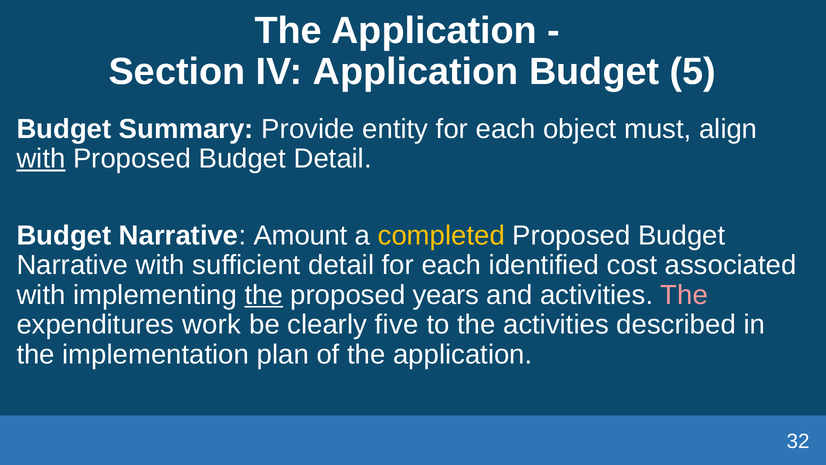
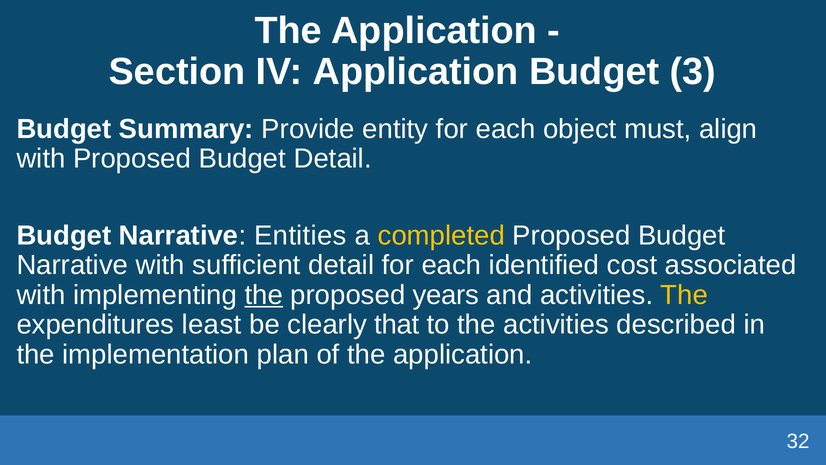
5: 5 -> 3
with at (41, 159) underline: present -> none
Amount: Amount -> Entities
The at (684, 295) colour: pink -> yellow
work: work -> least
five: five -> that
